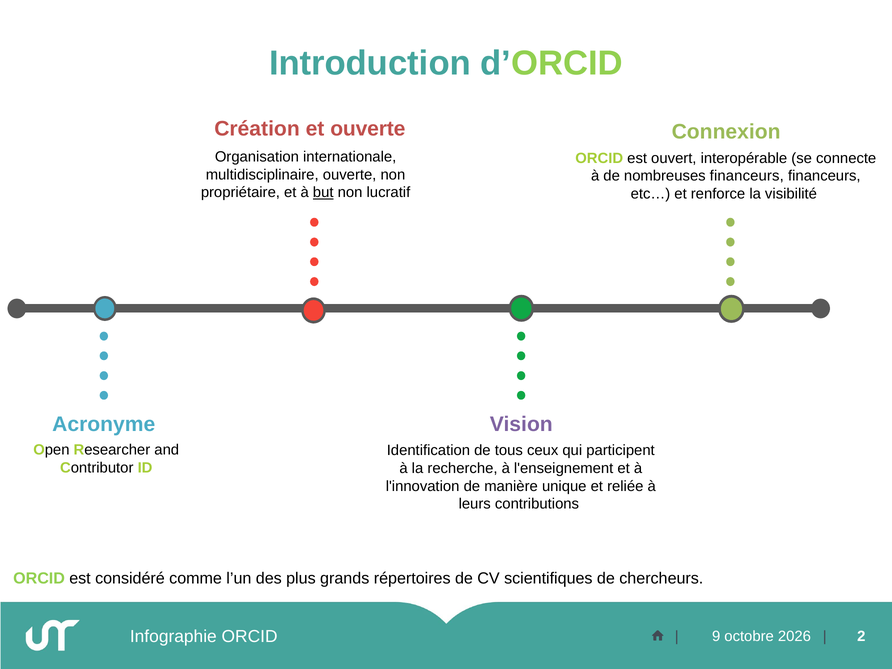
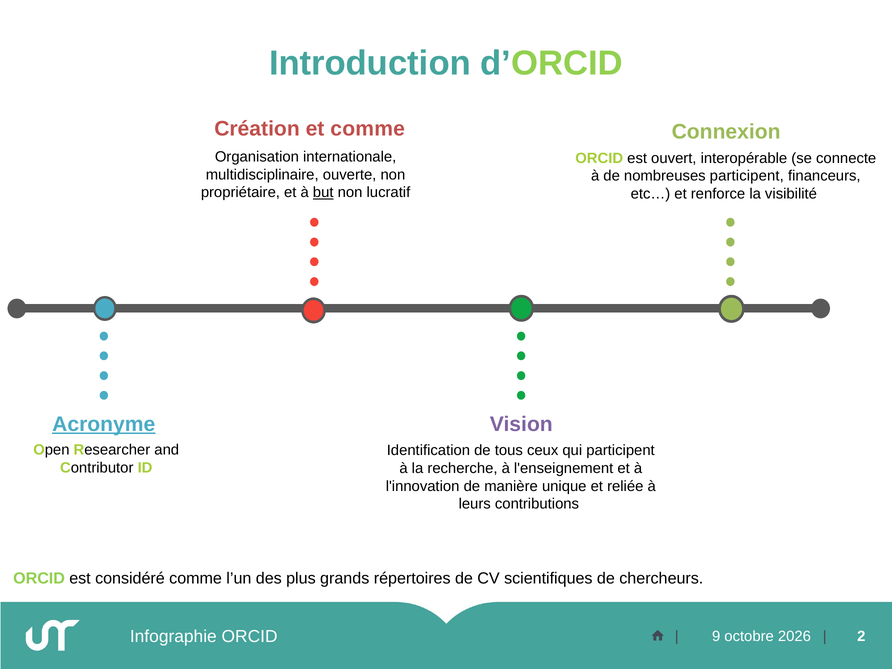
et ouverte: ouverte -> comme
nombreuses financeurs: financeurs -> participent
Acronyme underline: none -> present
